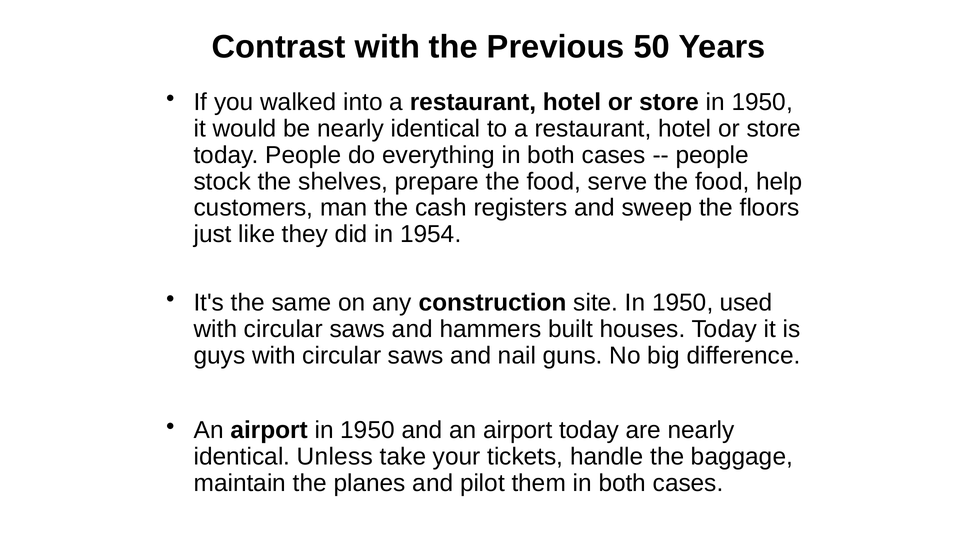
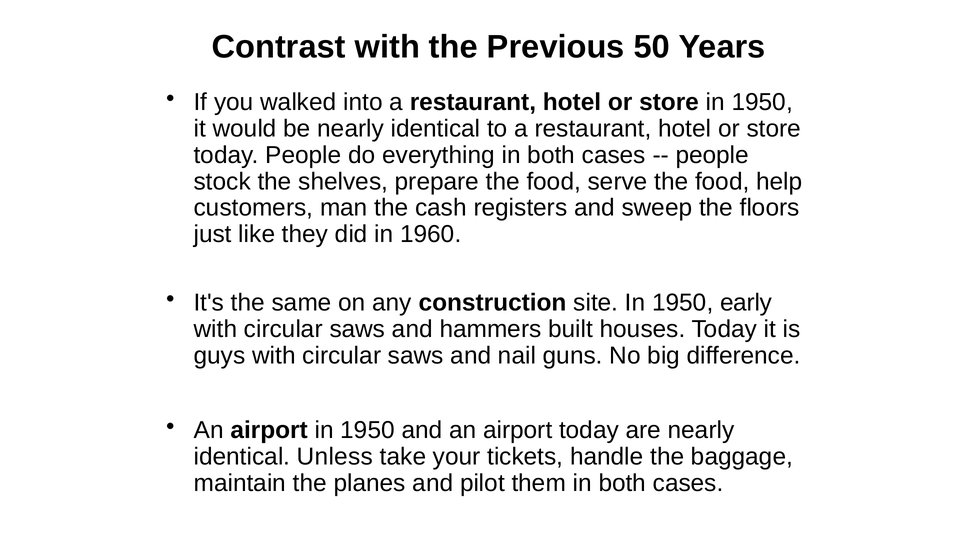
1954: 1954 -> 1960
used: used -> early
